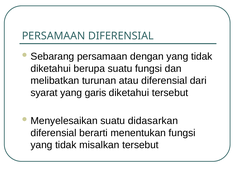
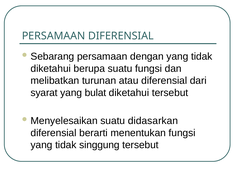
garis: garis -> bulat
misalkan: misalkan -> singgung
